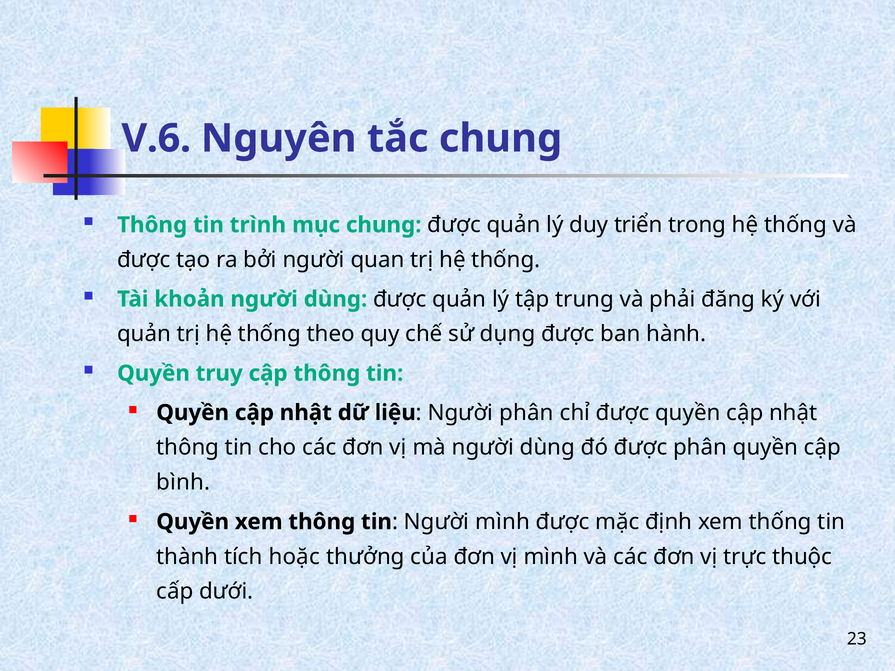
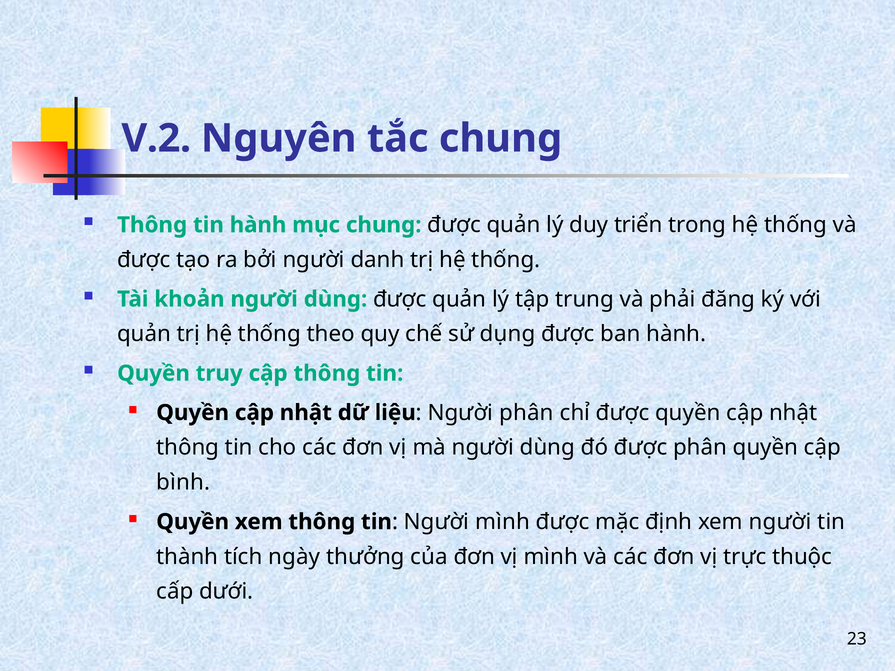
V.6: V.6 -> V.2
tin trình: trình -> hành
quan: quan -> danh
xem thống: thống -> người
hoặc: hoặc -> ngày
